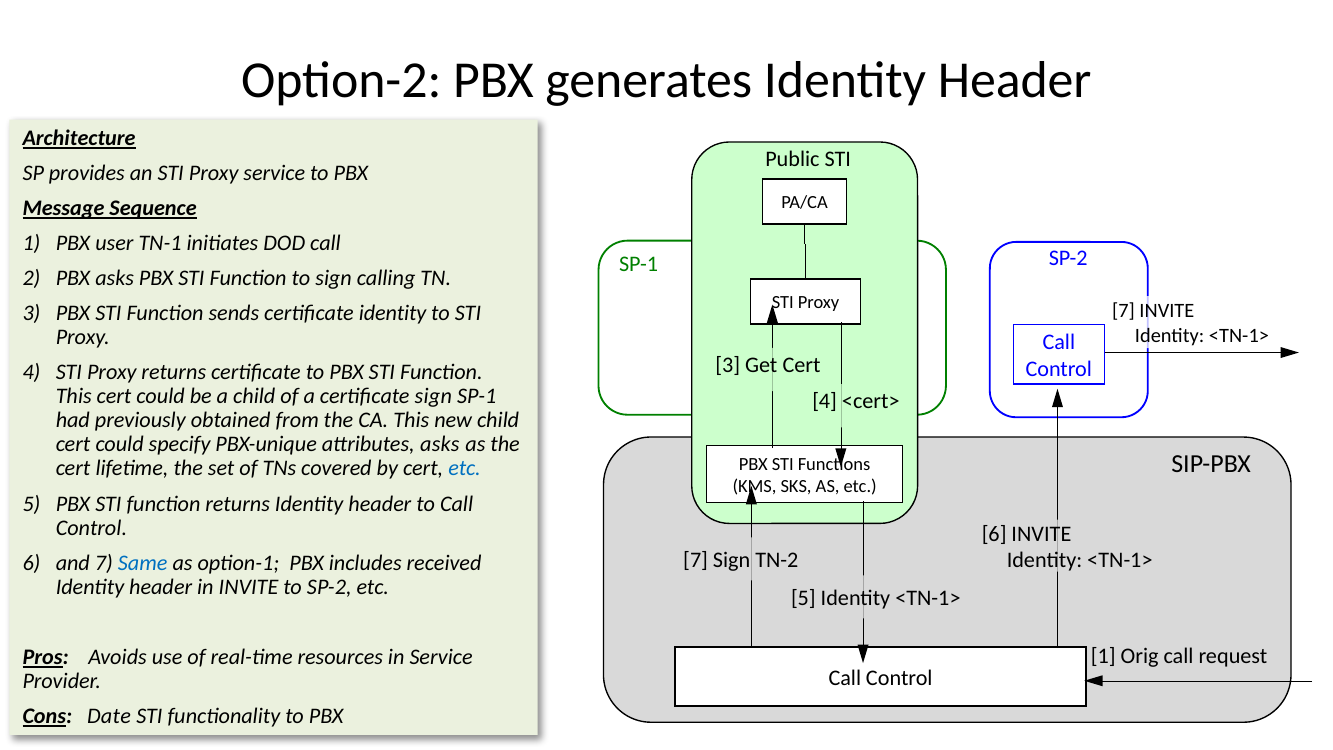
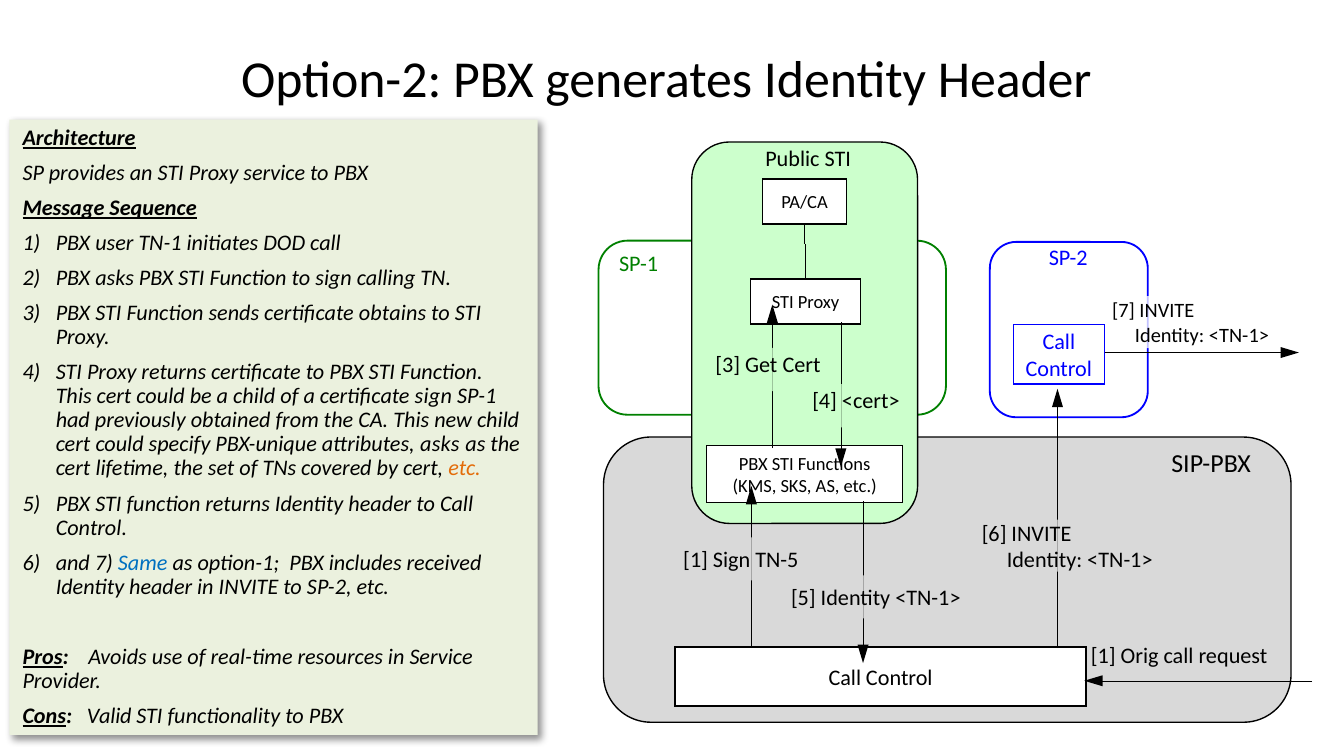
certificate identity: identity -> obtains
etc at (465, 469) colour: blue -> orange
7 at (696, 560): 7 -> 1
TN-2: TN-2 -> TN-5
Date: Date -> Valid
